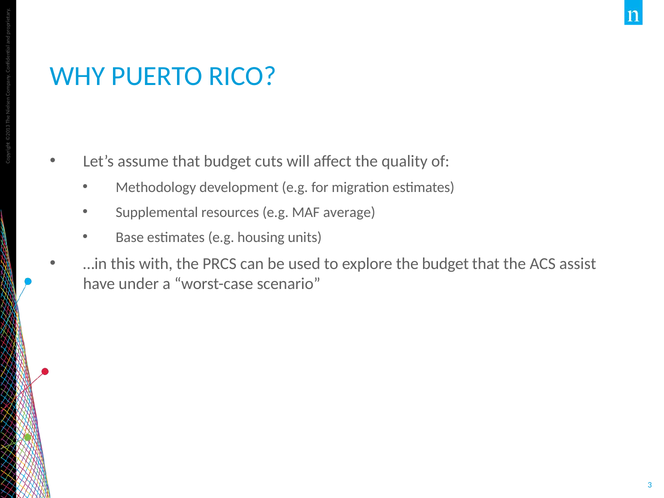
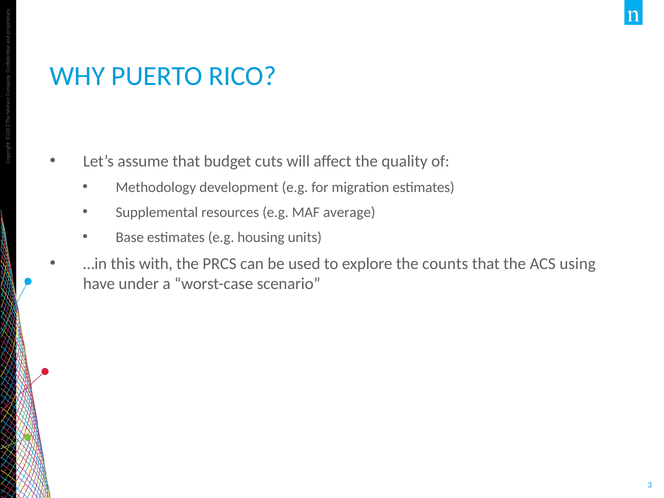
the budget: budget -> counts
assist: assist -> using
